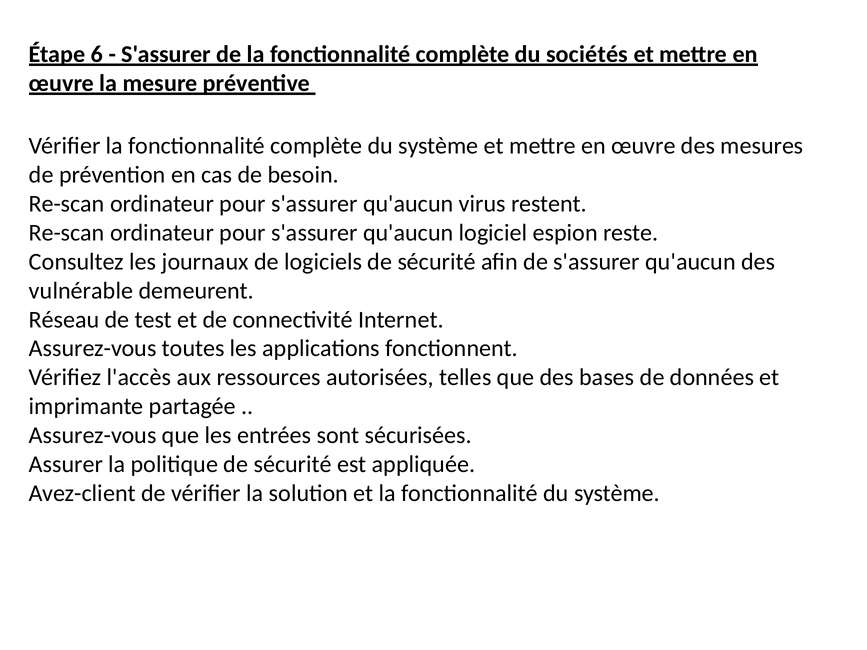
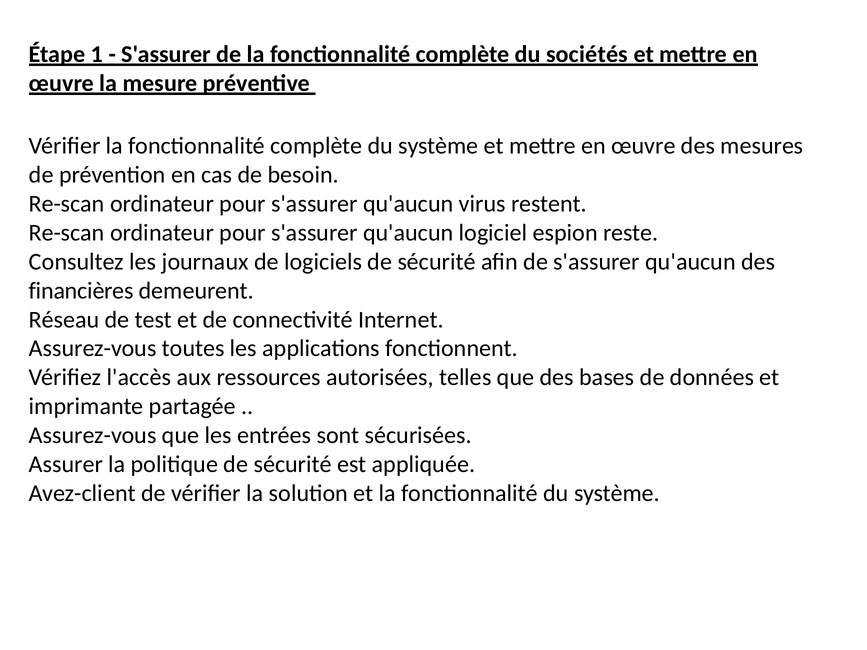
6: 6 -> 1
vulnérable: vulnérable -> financières
